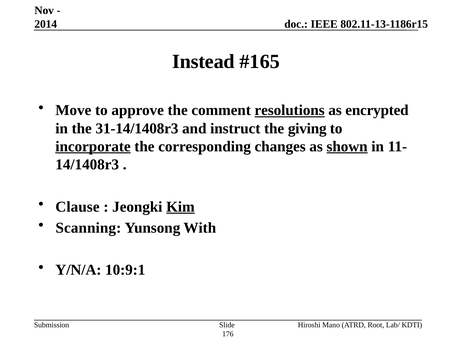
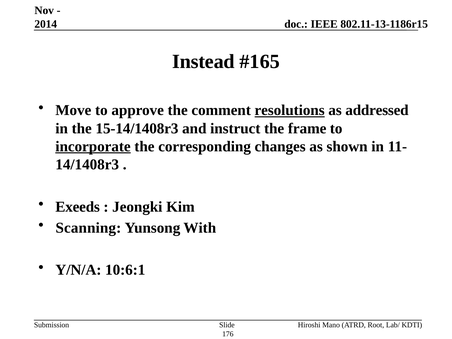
encrypted: encrypted -> addressed
31-14/1408r3: 31-14/1408r3 -> 15-14/1408r3
giving: giving -> frame
shown underline: present -> none
Clause: Clause -> Exeeds
Kim underline: present -> none
10:9:1: 10:9:1 -> 10:6:1
